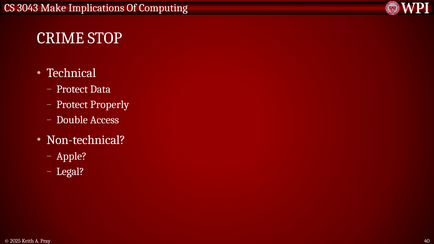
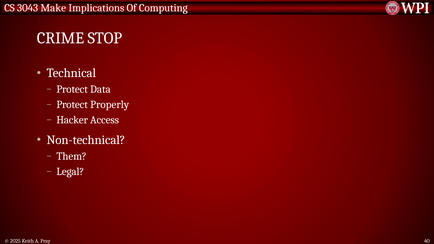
Double: Double -> Hacker
Apple: Apple -> Them
